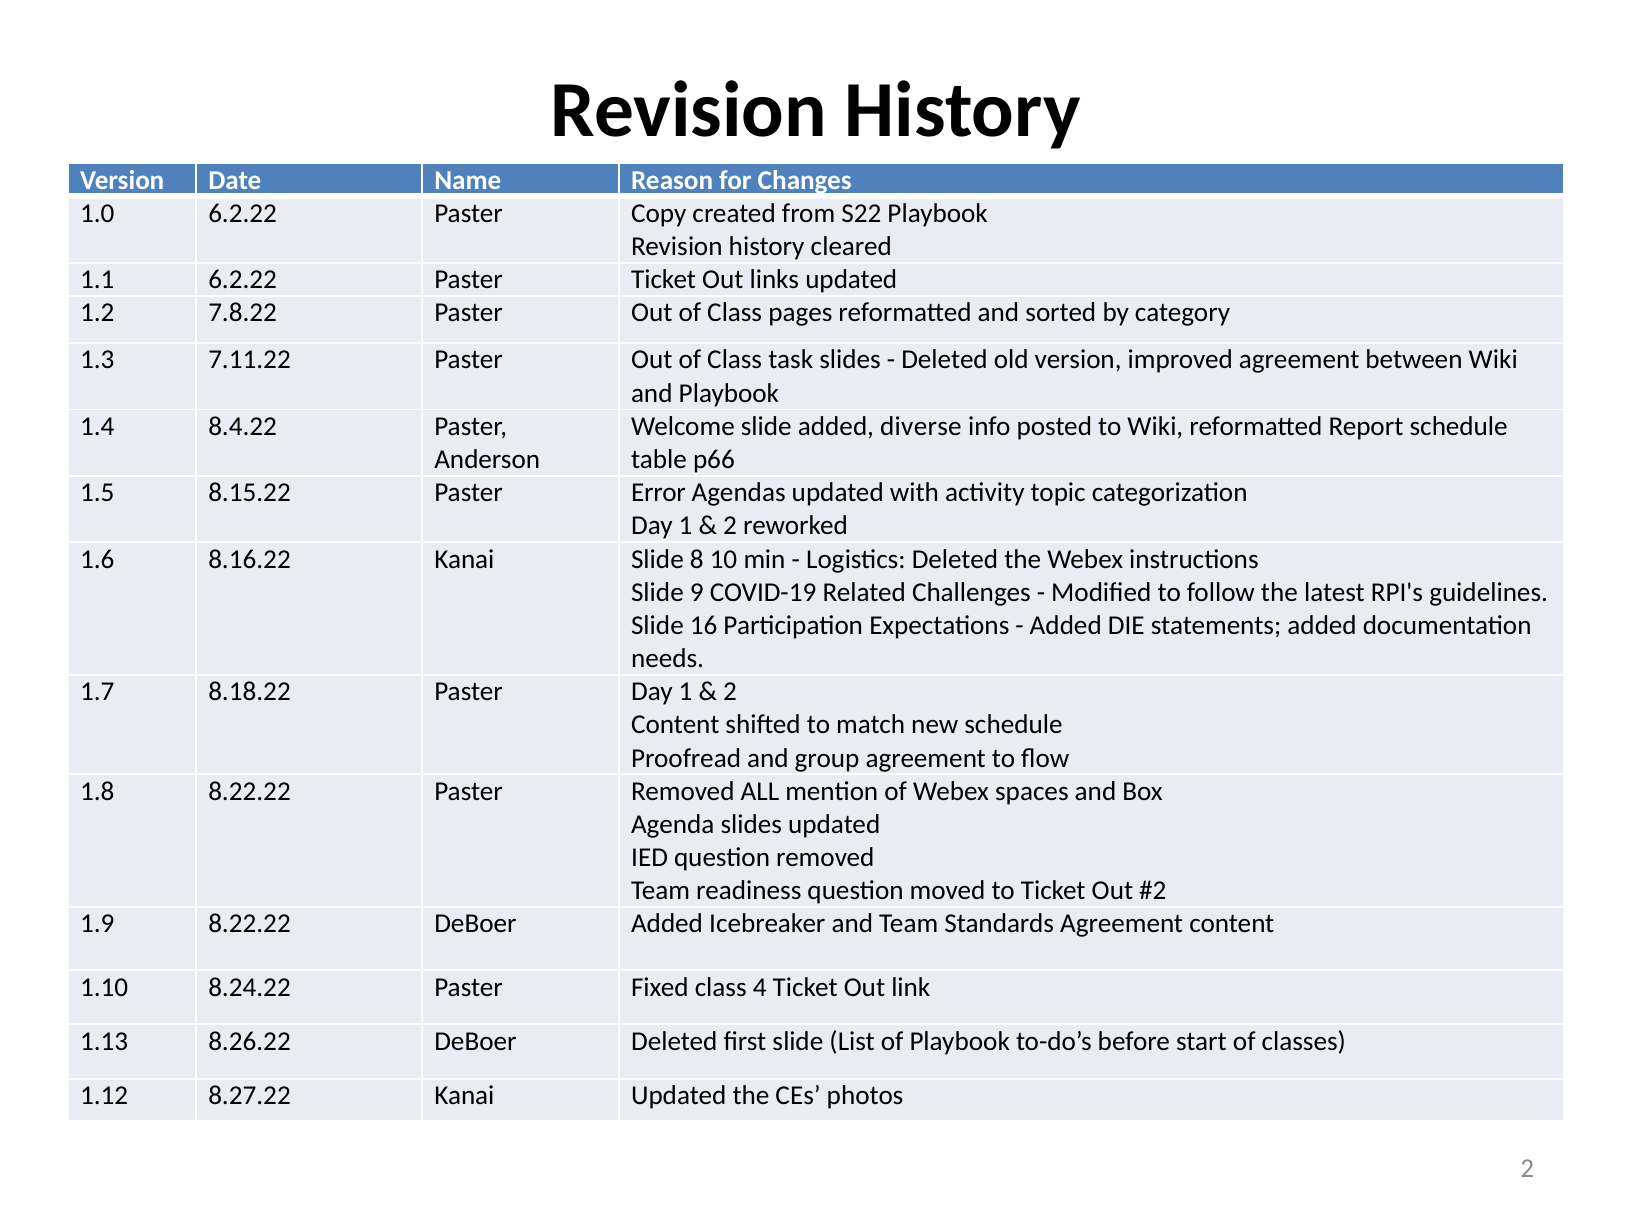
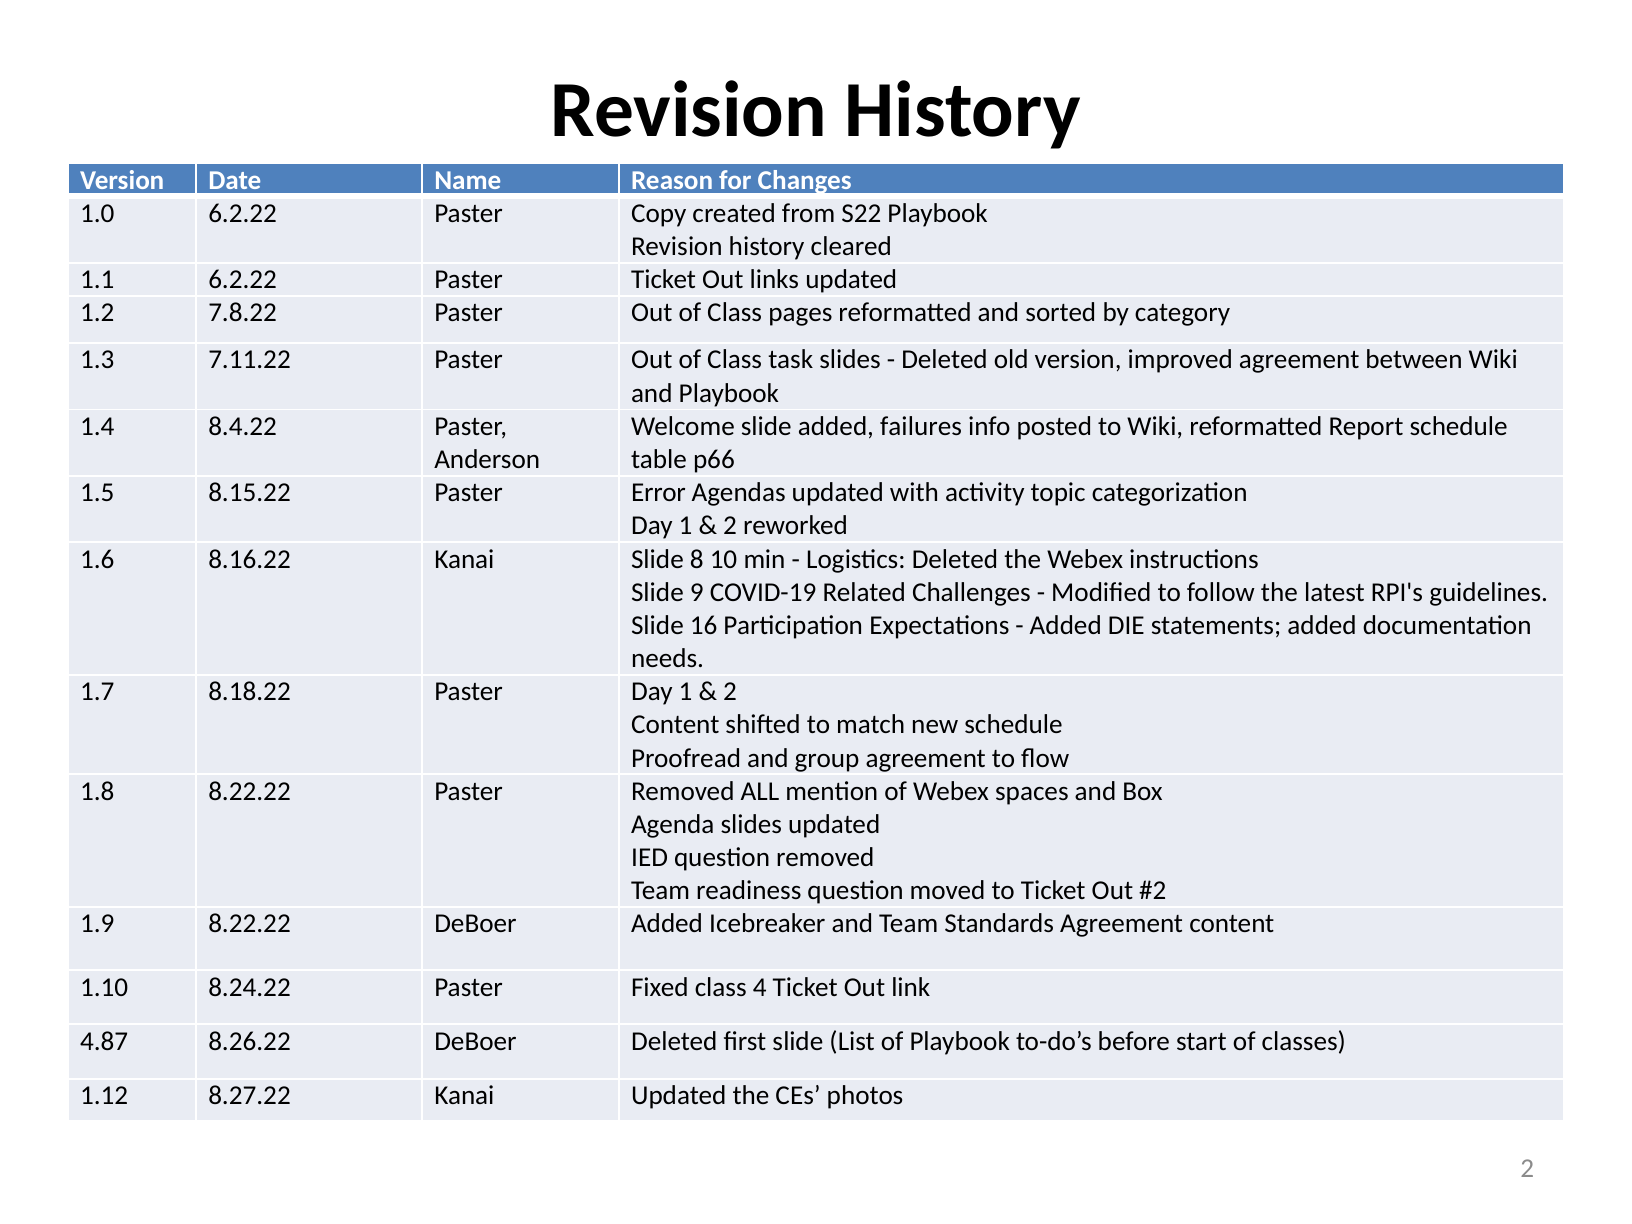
diverse: diverse -> failures
1.13: 1.13 -> 4.87
